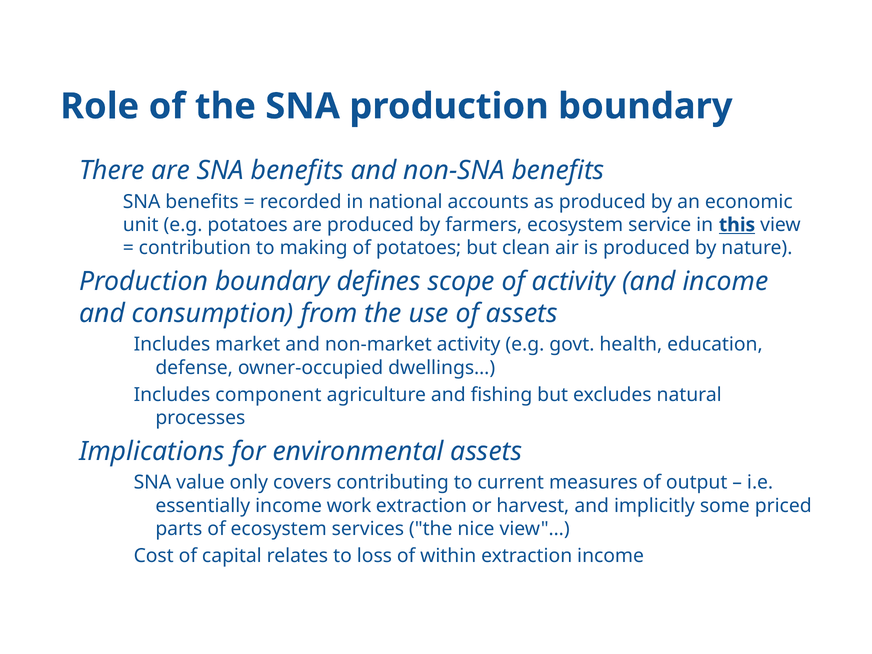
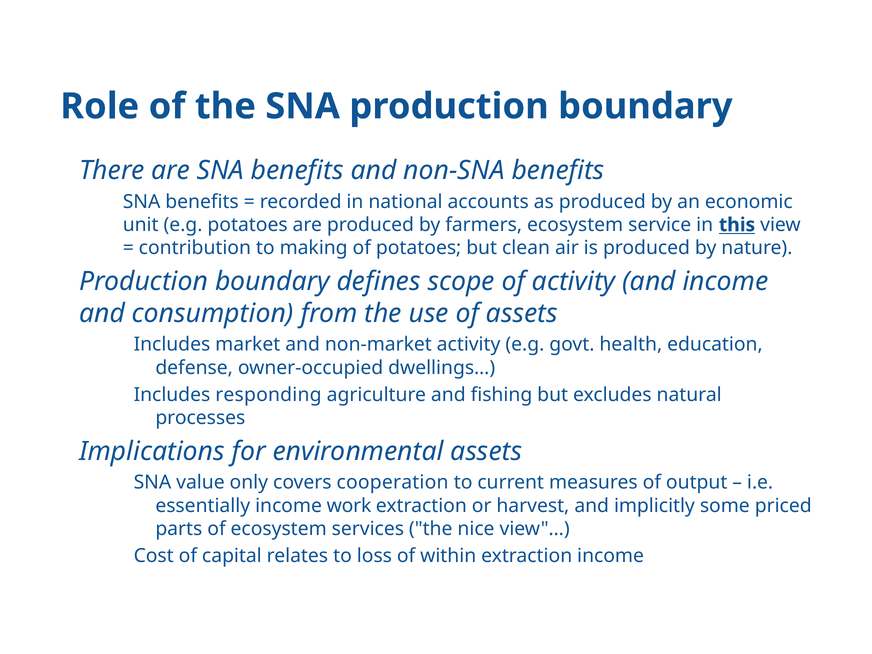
component: component -> responding
contributing: contributing -> cooperation
